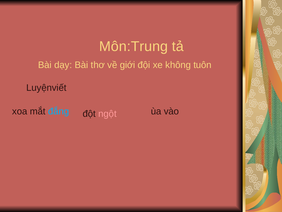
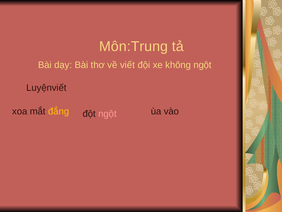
giới: giới -> viết
không tuôn: tuôn -> ngột
đắng colour: light blue -> yellow
